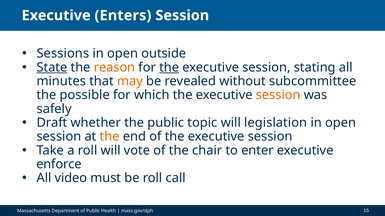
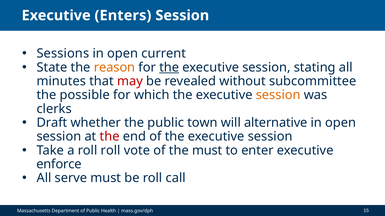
outside: outside -> current
State underline: present -> none
may colour: orange -> red
safely: safely -> clerks
topic: topic -> town
legislation: legislation -> alternative
the at (110, 137) colour: orange -> red
roll will: will -> roll
the chair: chair -> must
video: video -> serve
